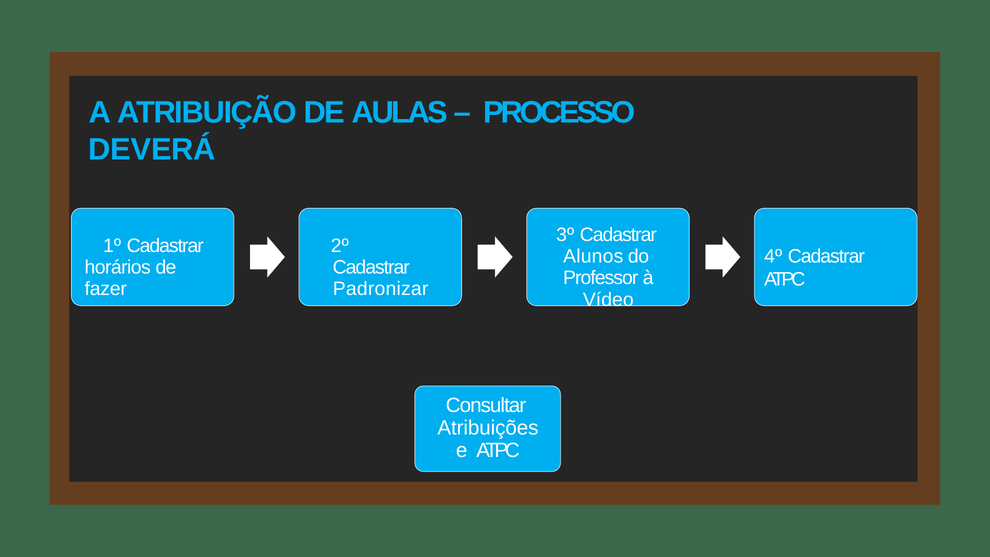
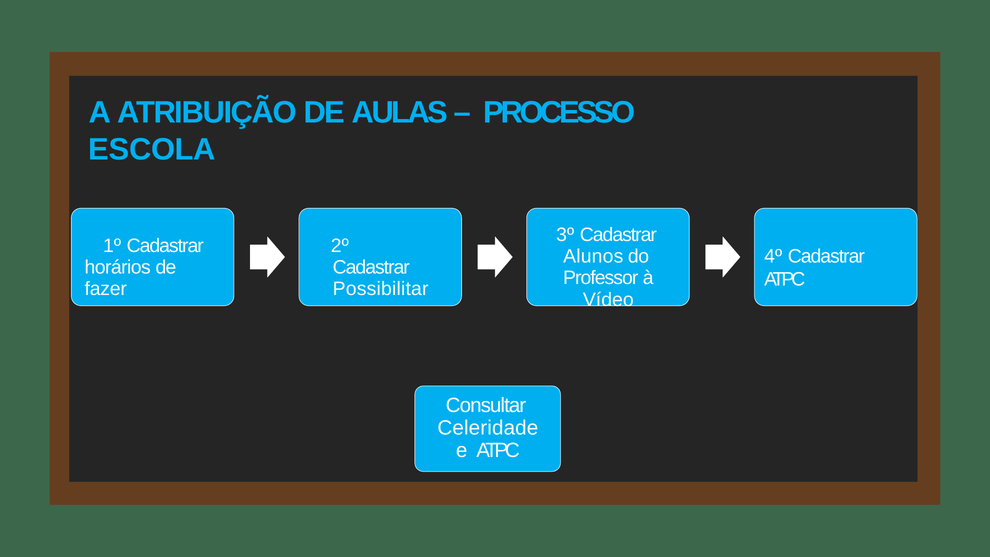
DEVERÁ: DEVERÁ -> ESCOLA
Padronizar: Padronizar -> Possibilitar
Atribuições: Atribuições -> Celeridade
